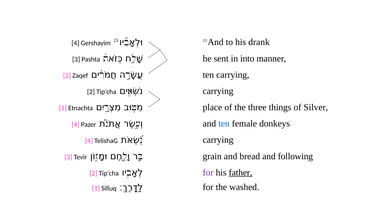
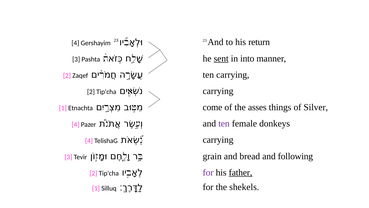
drank: drank -> return
sent underline: none -> present
place: place -> come
three: three -> asses
ten at (224, 123) colour: blue -> purple
washed: washed -> shekels
